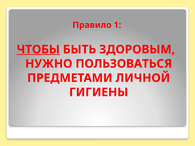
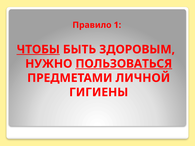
ПОЛЬЗОВАТЬСЯ underline: none -> present
